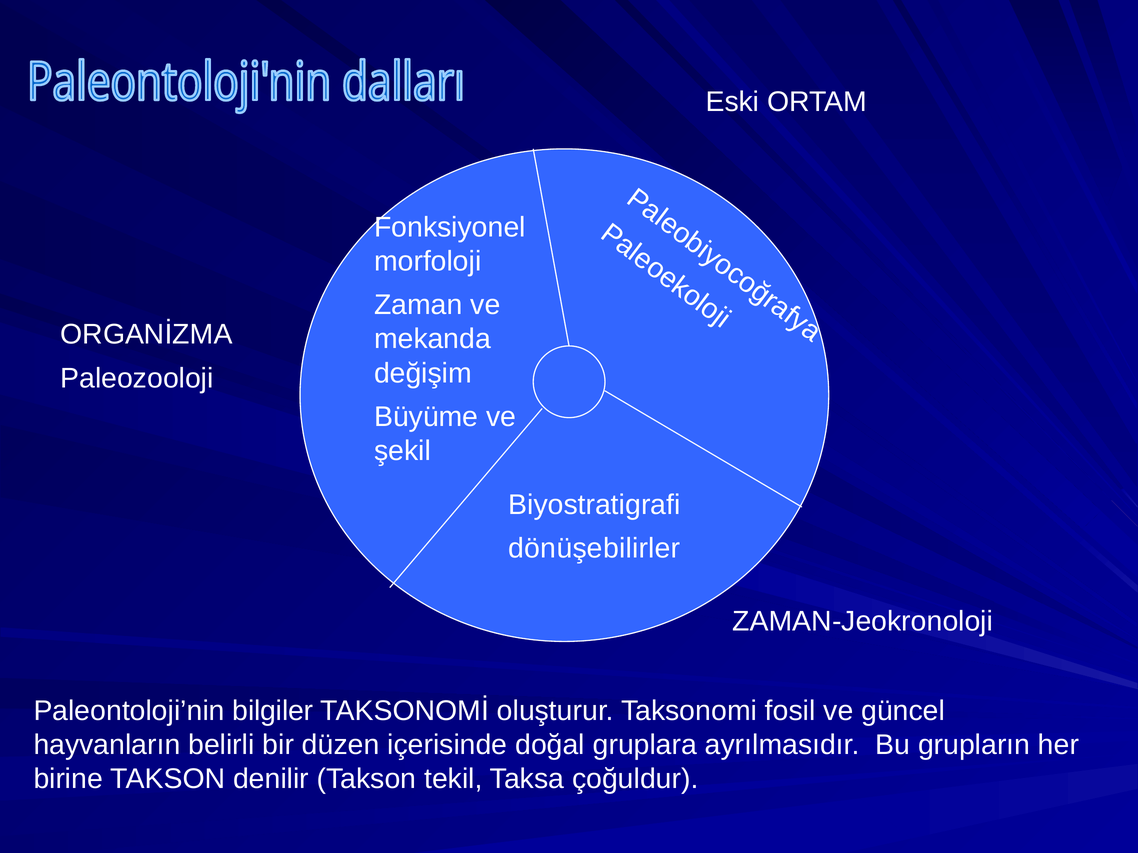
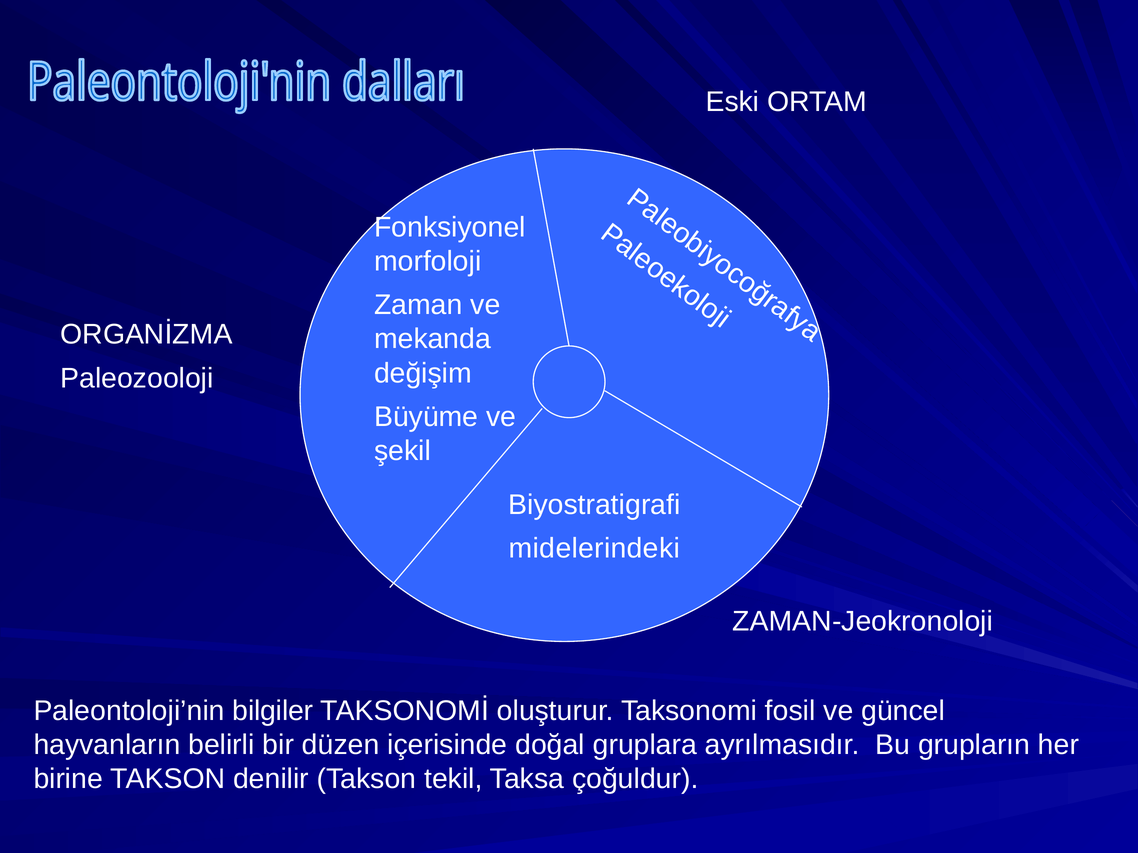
dönüşebilirler: dönüşebilirler -> midelerindeki
